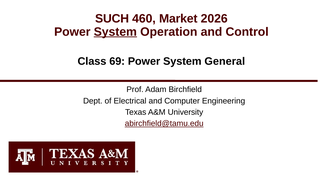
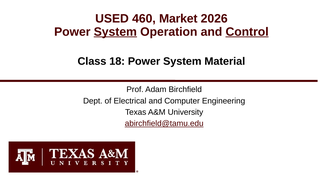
SUCH: SUCH -> USED
Control underline: none -> present
69: 69 -> 18
General: General -> Material
